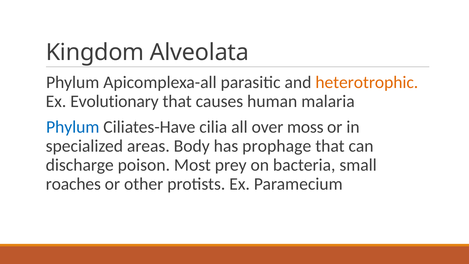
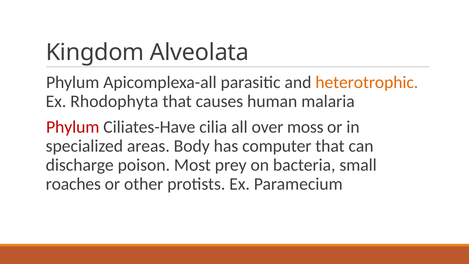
Evolutionary: Evolutionary -> Rhodophyta
Phylum at (73, 127) colour: blue -> red
prophage: prophage -> computer
